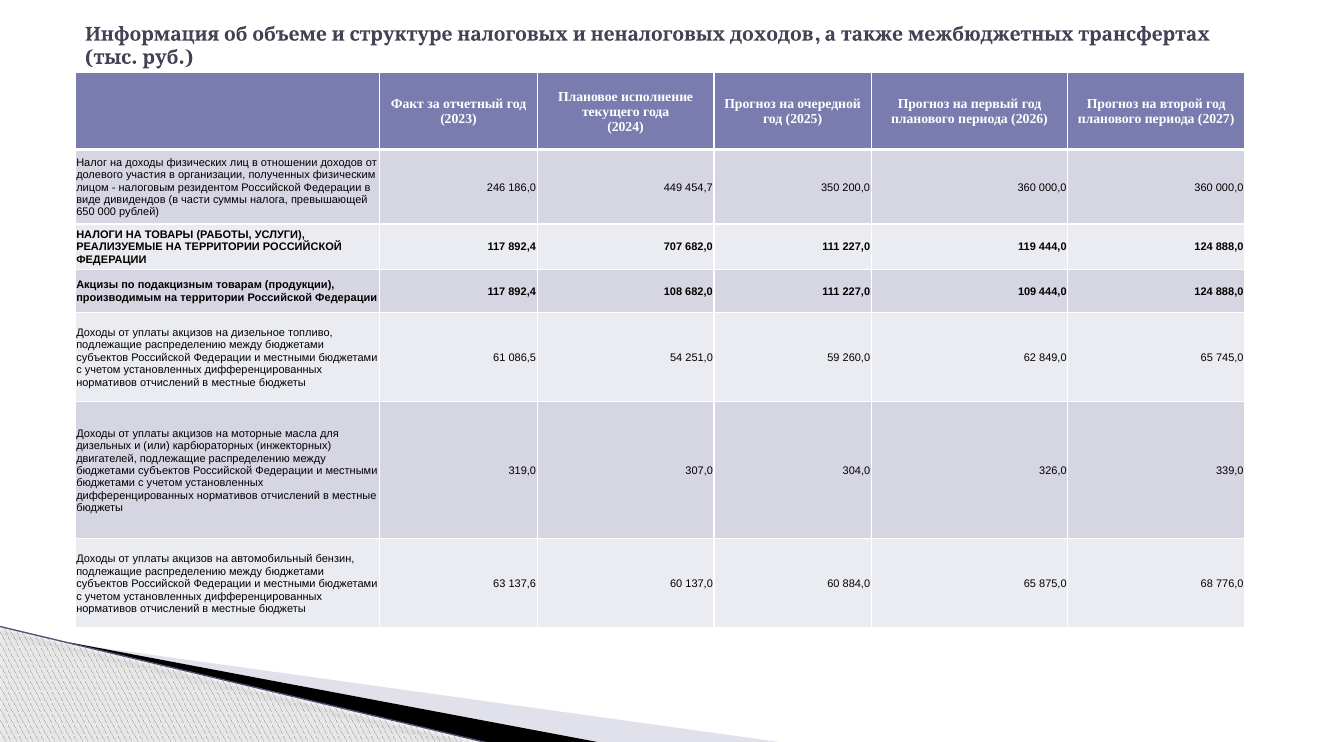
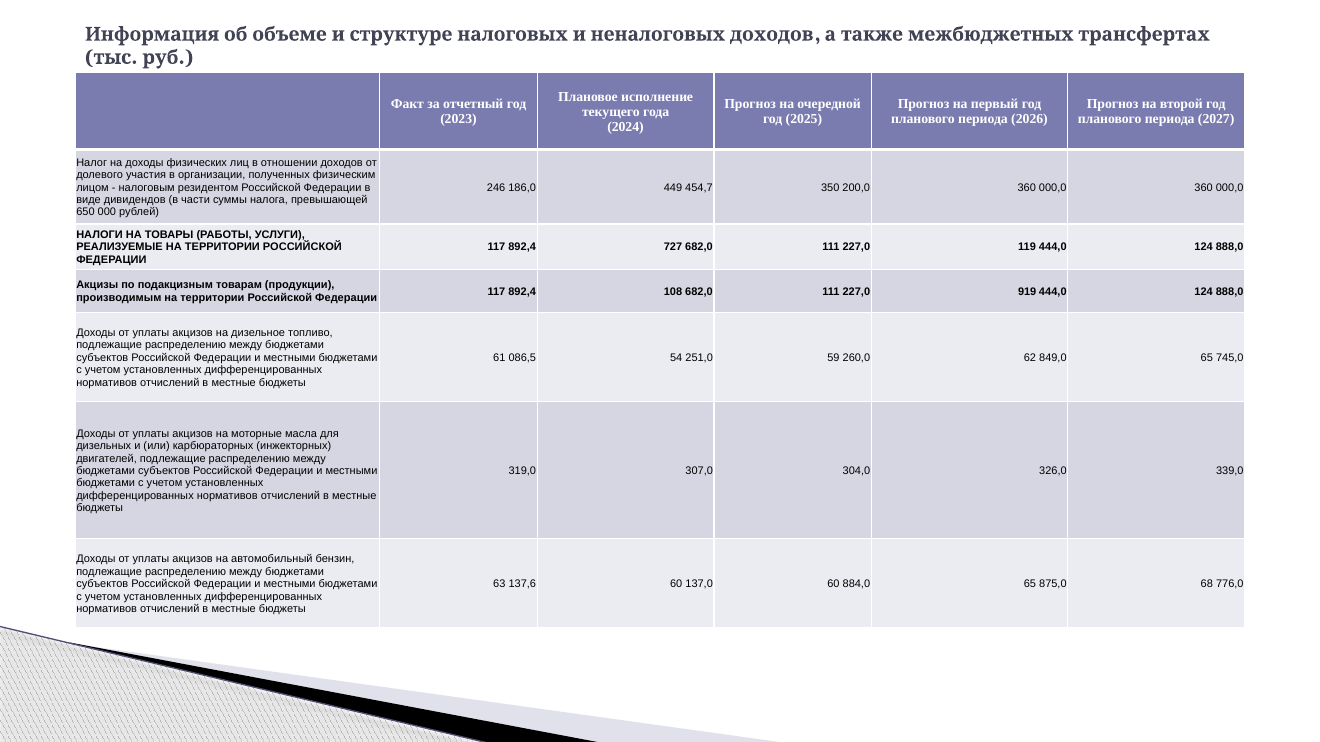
707: 707 -> 727
109: 109 -> 919
